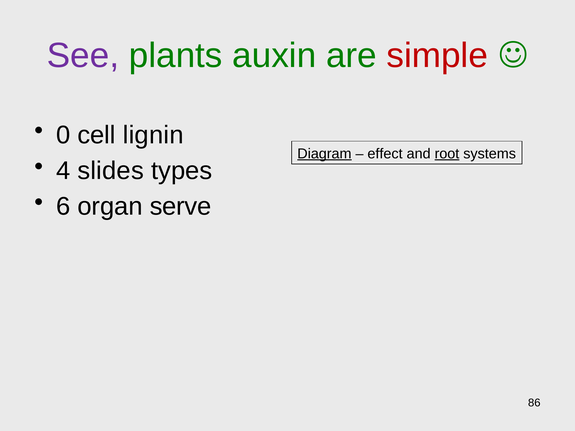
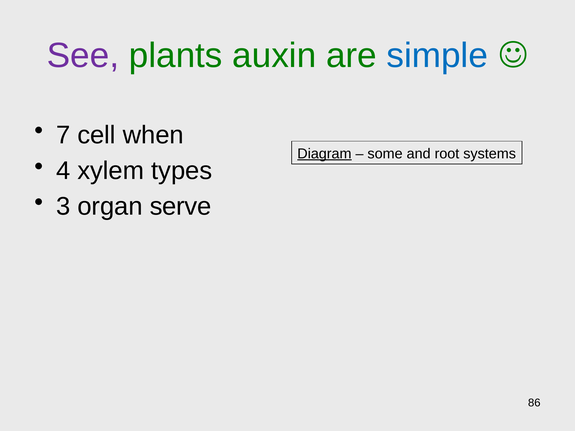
simple colour: red -> blue
0: 0 -> 7
lignin: lignin -> when
effect: effect -> some
root underline: present -> none
slides: slides -> xylem
6: 6 -> 3
